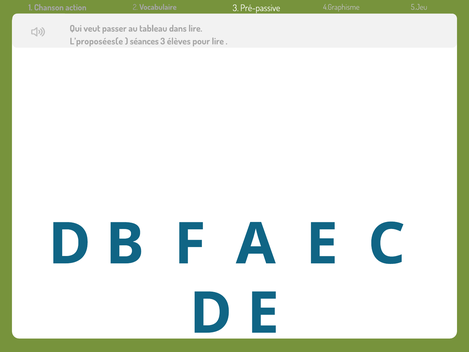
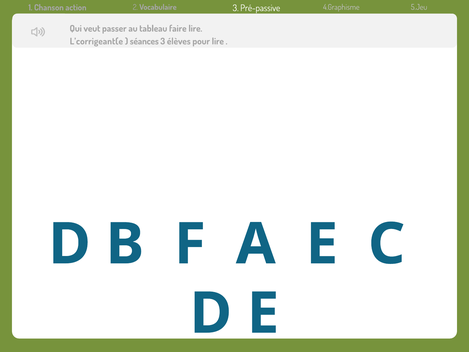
dans: dans -> faire
L’proposées(e: L’proposées(e -> L’corrigeant(e
